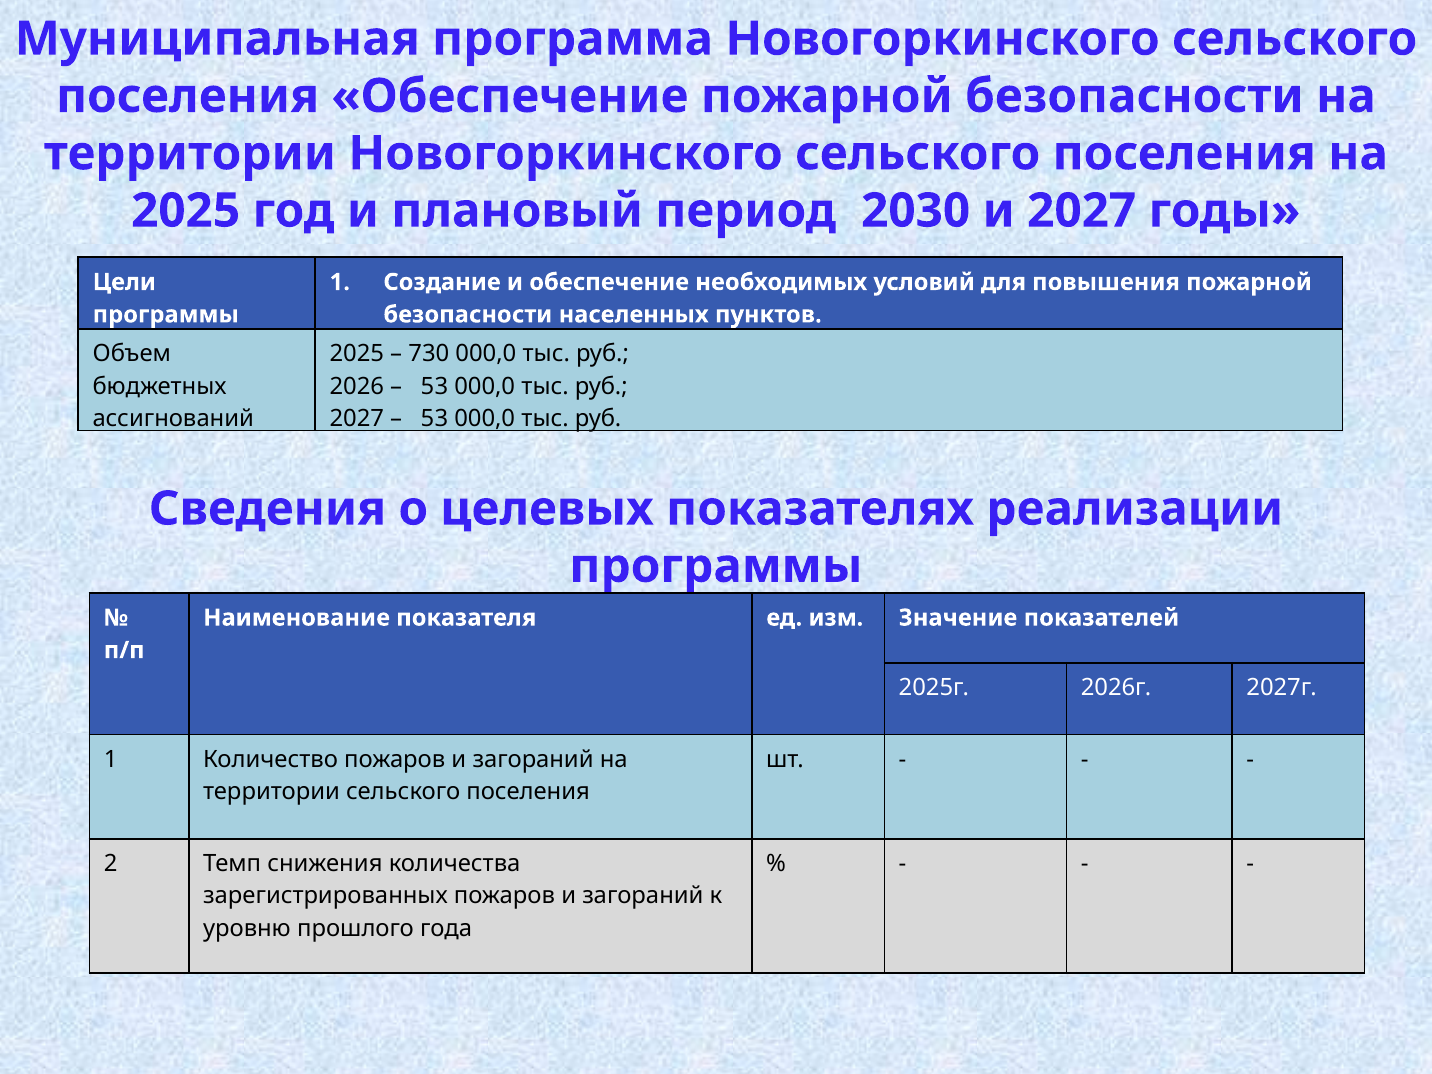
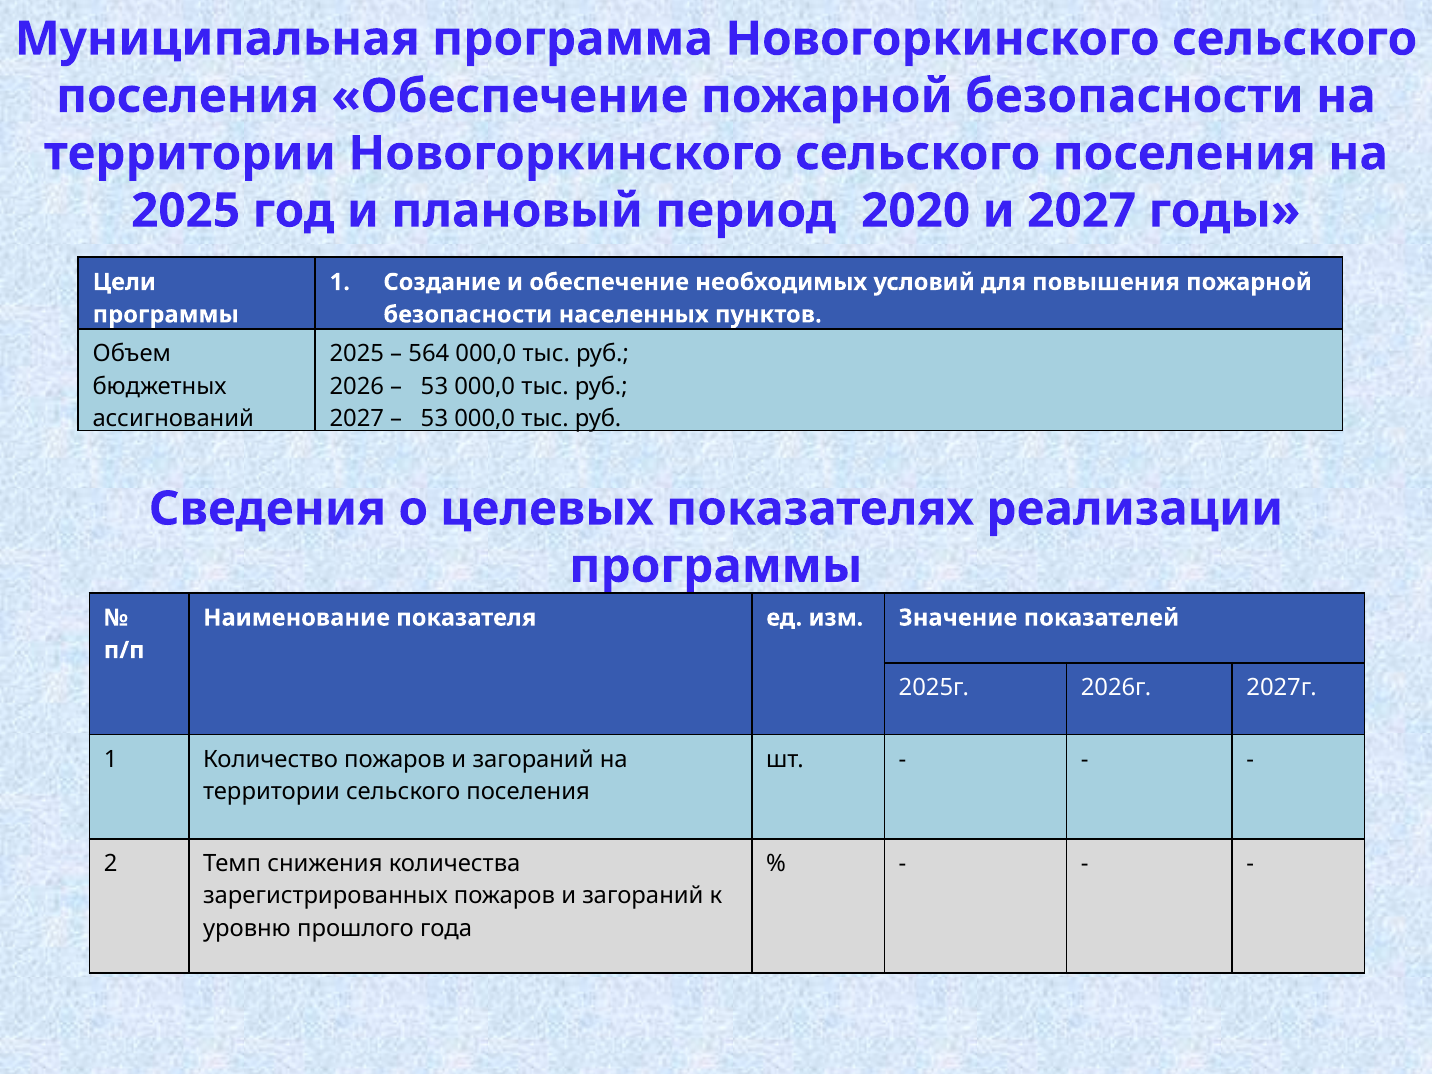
2030: 2030 -> 2020
730: 730 -> 564
